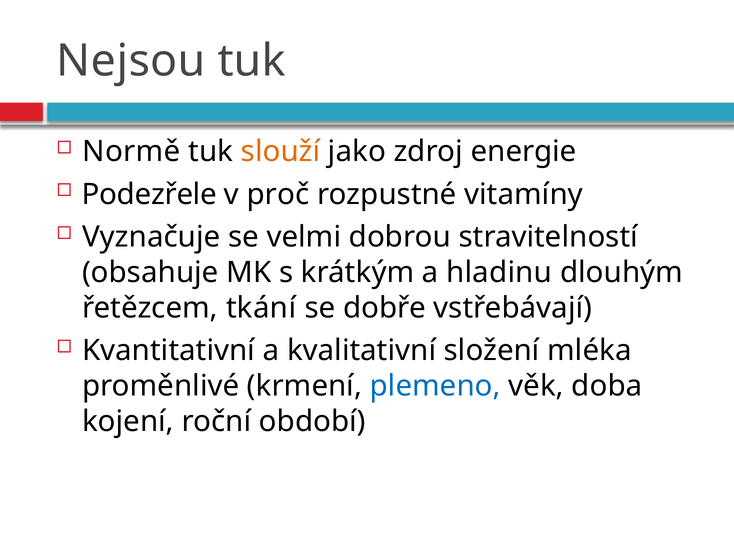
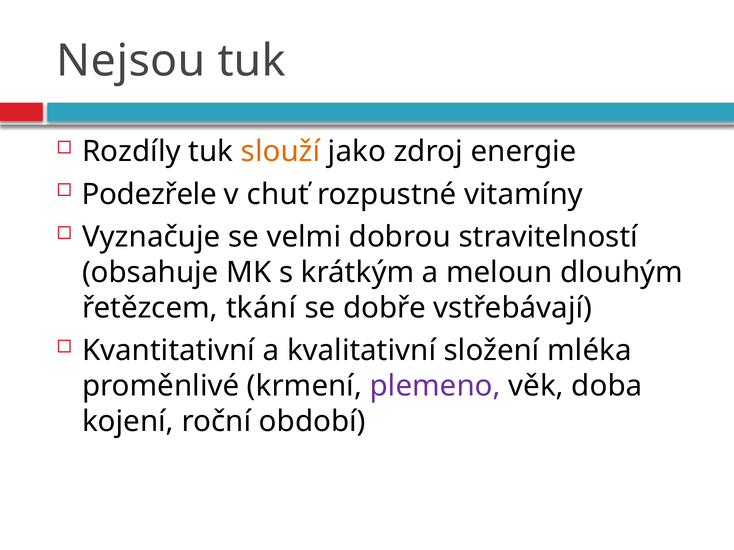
Normě: Normě -> Rozdíly
proč: proč -> chuť
hladinu: hladinu -> meloun
plemeno colour: blue -> purple
